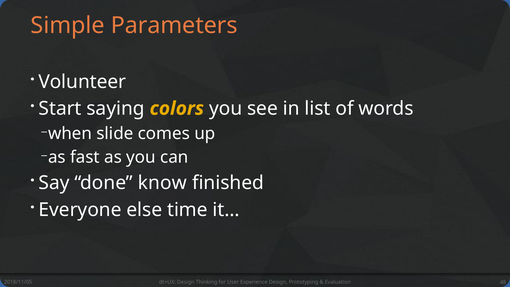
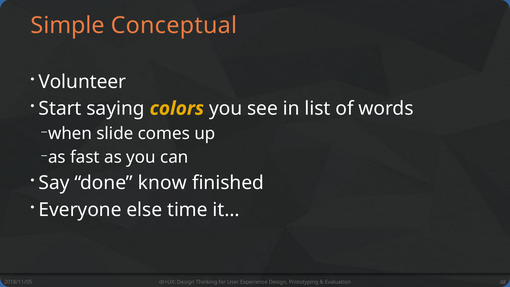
Parameters: Parameters -> Conceptual
